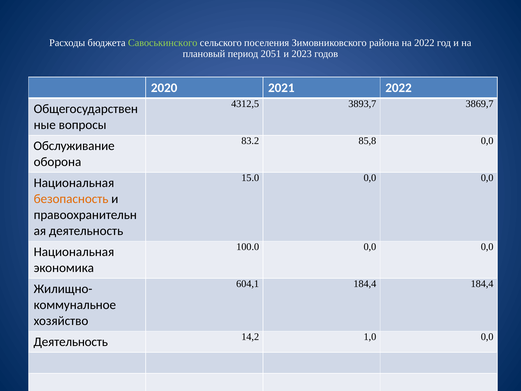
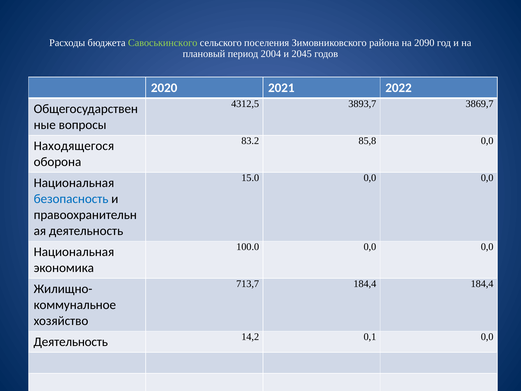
на 2022: 2022 -> 2090
2051: 2051 -> 2004
2023: 2023 -> 2045
Обслуживание: Обслуживание -> Находящегося
безопасность colour: orange -> blue
604,1: 604,1 -> 713,7
1,0: 1,0 -> 0,1
